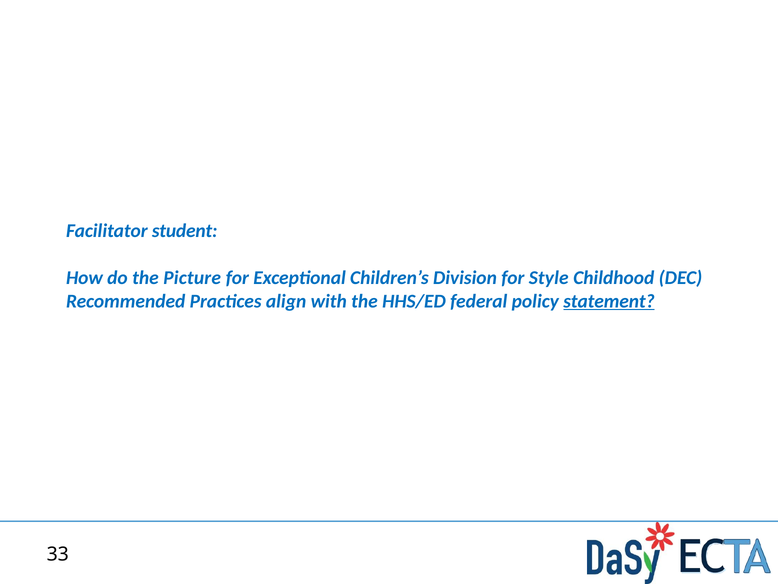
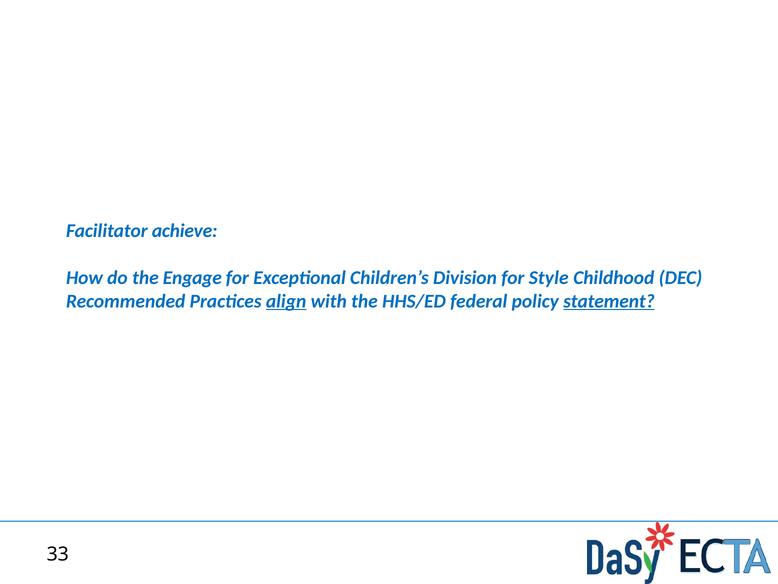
student: student -> achieve
Picture: Picture -> Engage
align underline: none -> present
